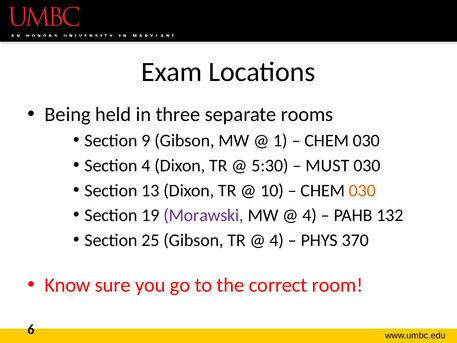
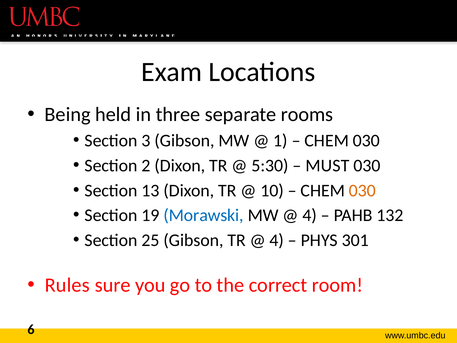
9: 9 -> 3
Section 4: 4 -> 2
Morawski colour: purple -> blue
370: 370 -> 301
Know: Know -> Rules
